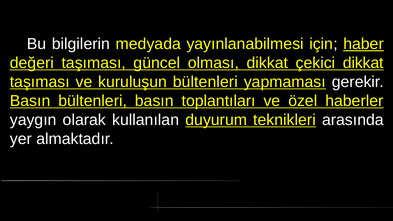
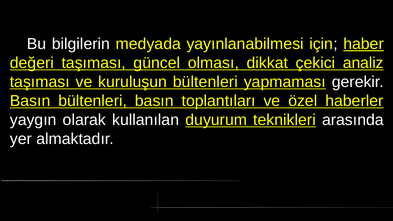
çekici dikkat: dikkat -> analiz
